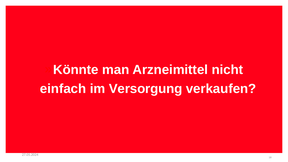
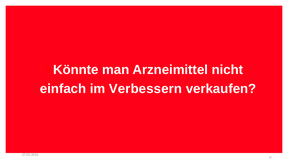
Versorgung: Versorgung -> Verbessern
